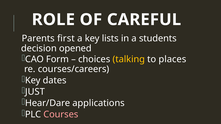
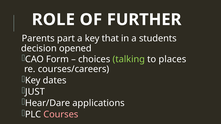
CAREFUL: CAREFUL -> FURTHER
first: first -> part
lists: lists -> that
talking colour: yellow -> light green
